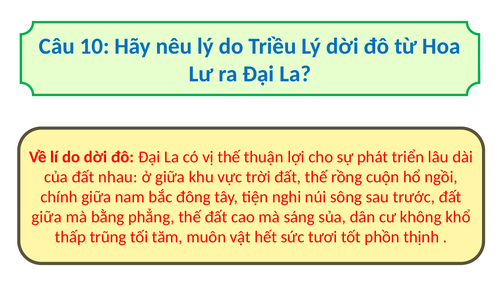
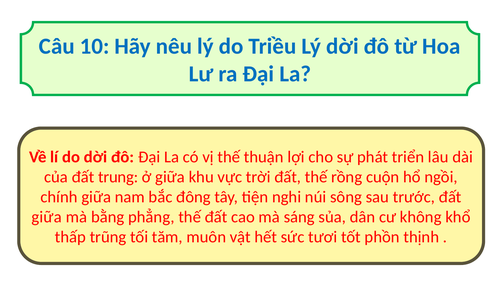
nhau: nhau -> trung
